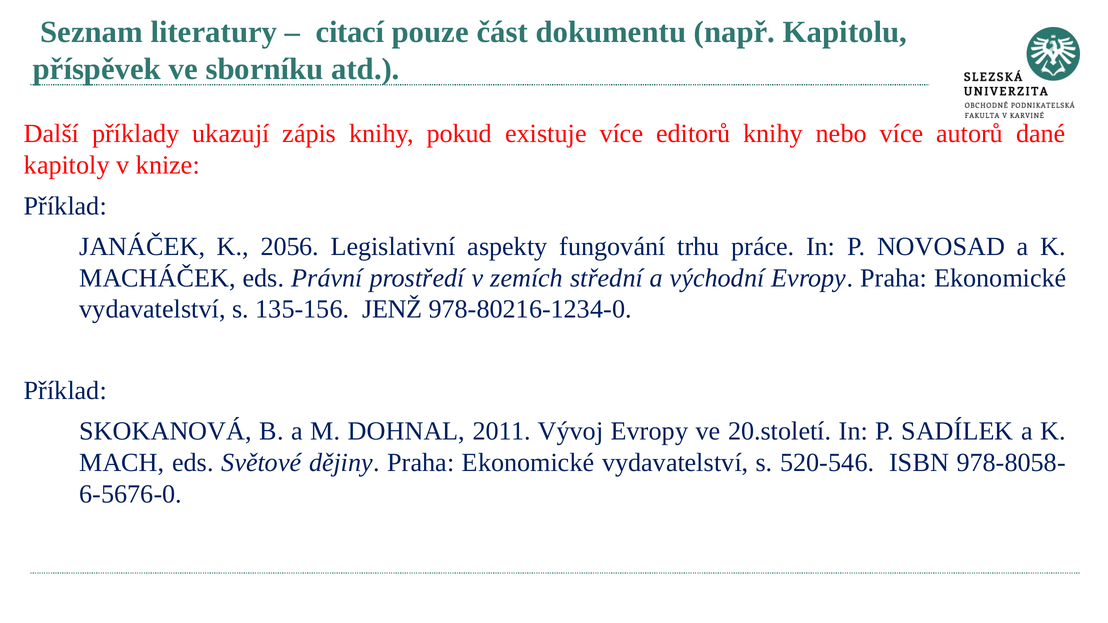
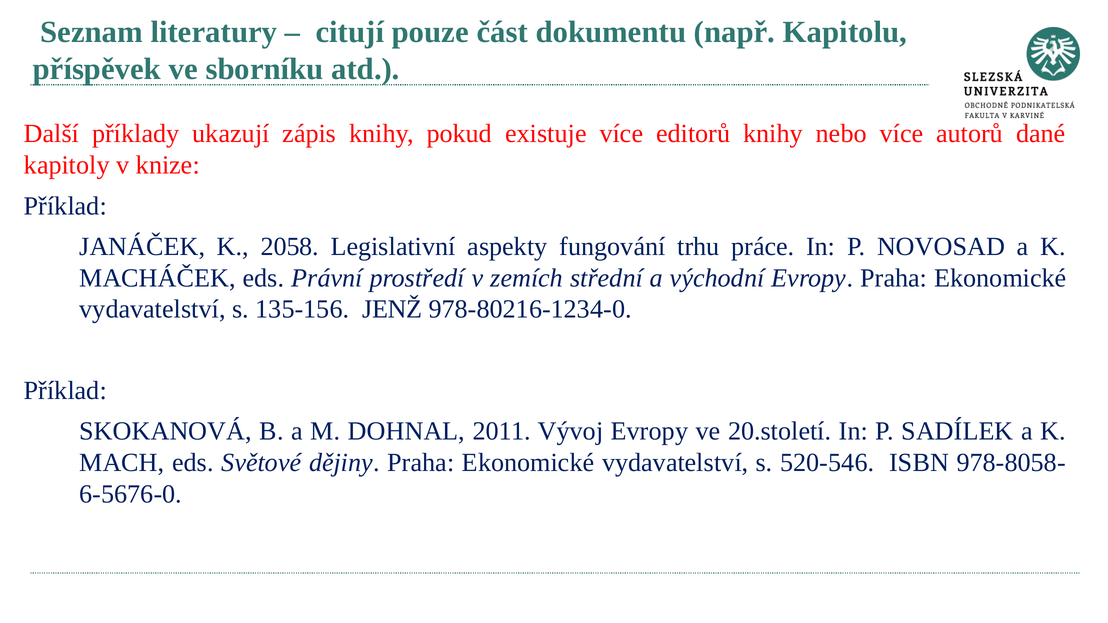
citací: citací -> citují
2056: 2056 -> 2058
